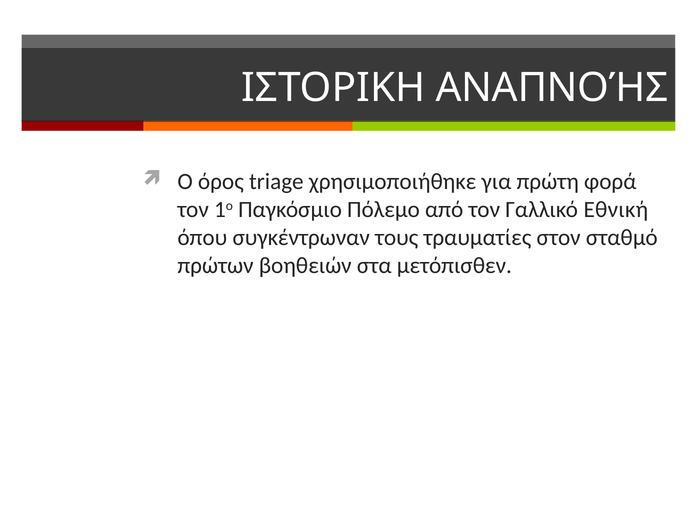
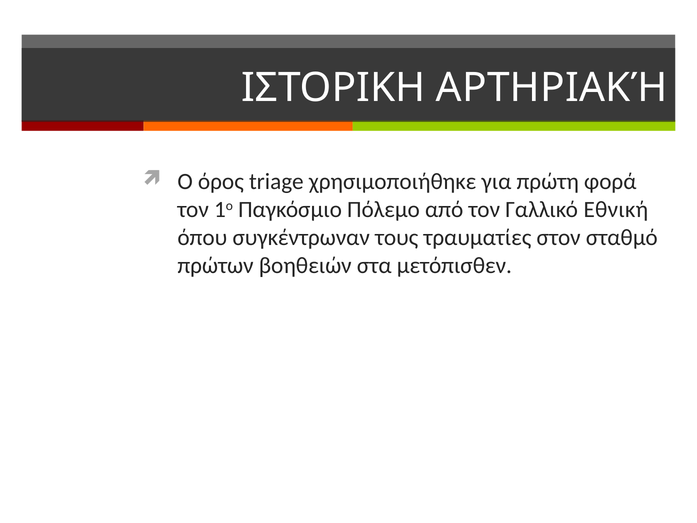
ΑΝΑΠΝΟΉΣ: ΑΝΑΠΝΟΉΣ -> ΑΡΤΗΡΙΑΚΉ
